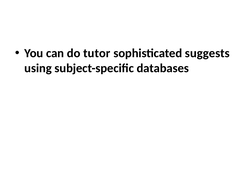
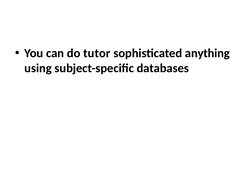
suggests: suggests -> anything
